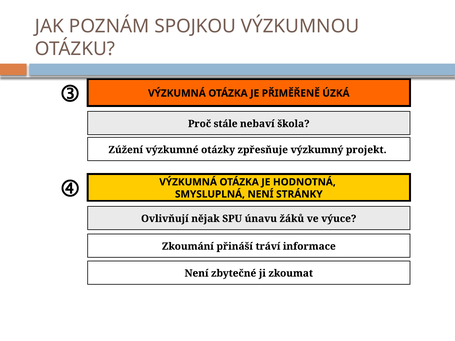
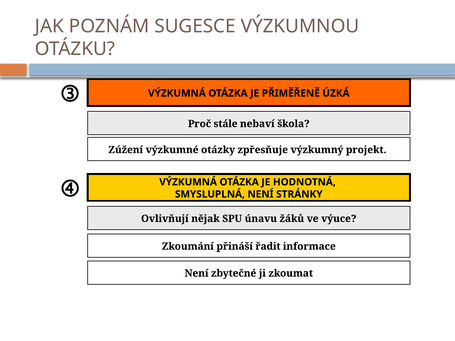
SPOJKOU: SPOJKOU -> SUGESCE
tráví: tráví -> řadit
